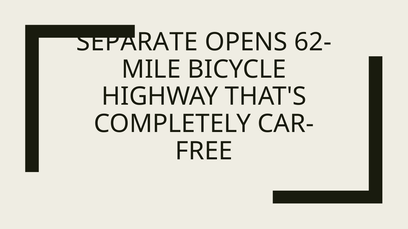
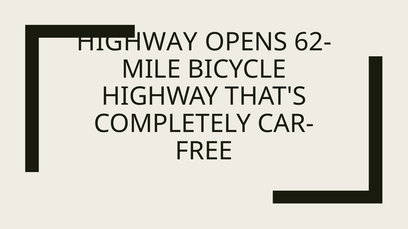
SEPARATE at (137, 42): SEPARATE -> HIGHWAY
